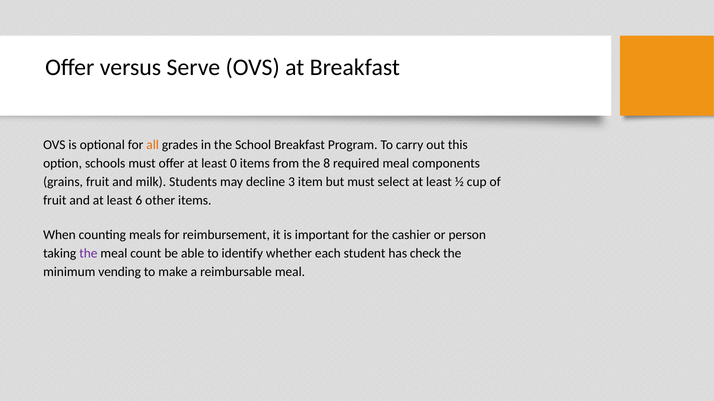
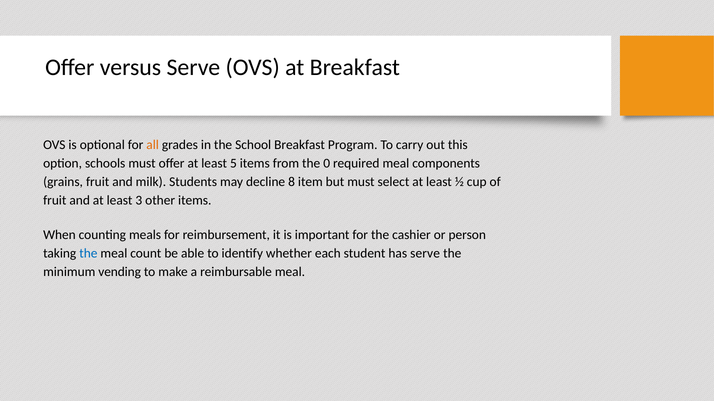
0: 0 -> 5
8: 8 -> 0
3: 3 -> 8
6: 6 -> 3
the at (88, 254) colour: purple -> blue
has check: check -> serve
